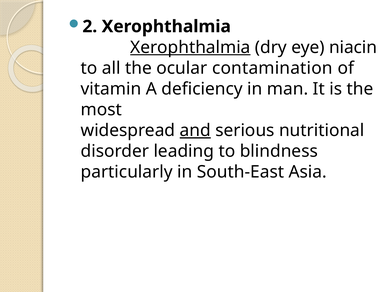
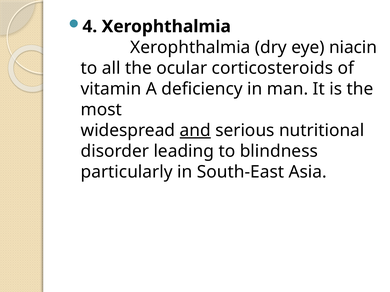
2: 2 -> 4
Xerophthalmia at (190, 47) underline: present -> none
contamination: contamination -> corticosteroids
